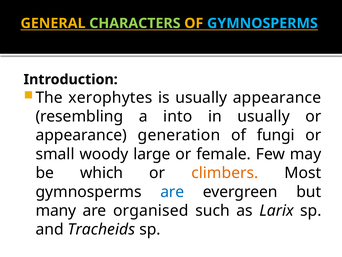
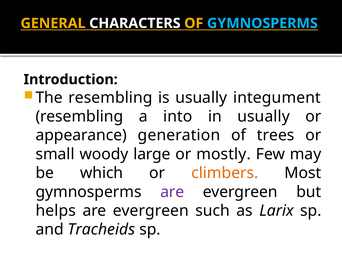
CHARACTERS colour: light green -> white
The xerophytes: xerophytes -> resembling
usually appearance: appearance -> integument
fungi: fungi -> trees
female: female -> mostly
are at (172, 191) colour: blue -> purple
many: many -> helps
organised at (151, 210): organised -> evergreen
